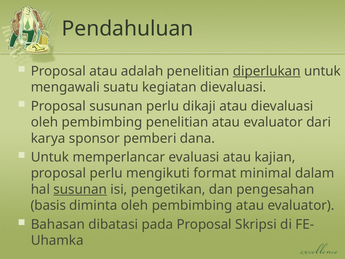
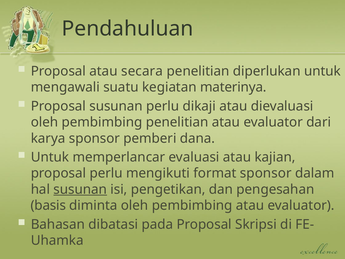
adalah: adalah -> secara
diperlukan underline: present -> none
kegiatan dievaluasi: dievaluasi -> materinya
format minimal: minimal -> sponsor
